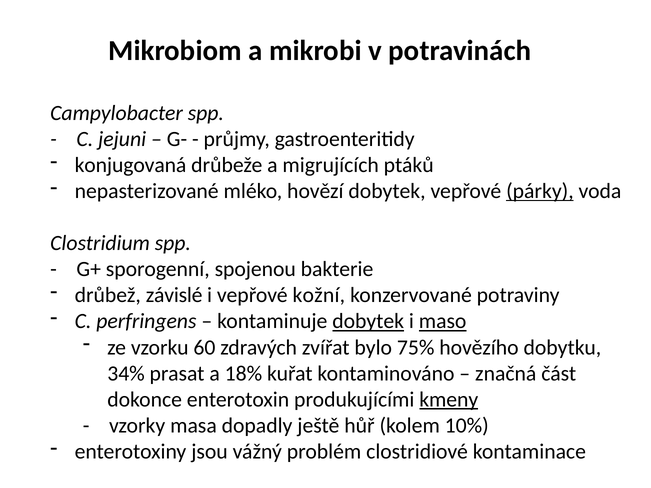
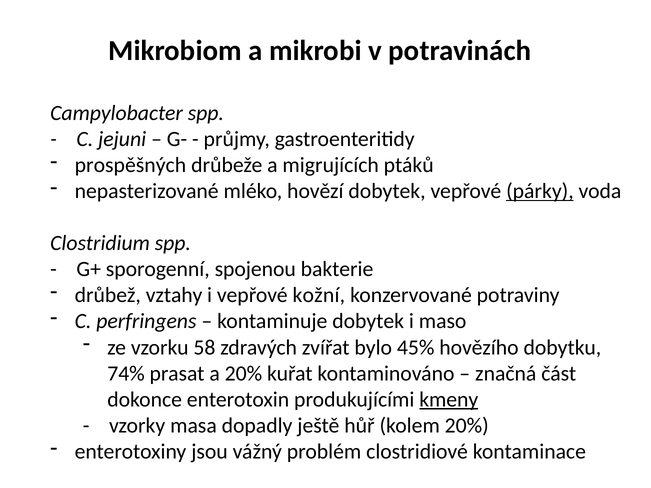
konjugovaná: konjugovaná -> prospěšných
závislé: závislé -> vztahy
dobytek at (368, 321) underline: present -> none
maso underline: present -> none
60: 60 -> 58
75%: 75% -> 45%
34%: 34% -> 74%
a 18%: 18% -> 20%
kolem 10%: 10% -> 20%
